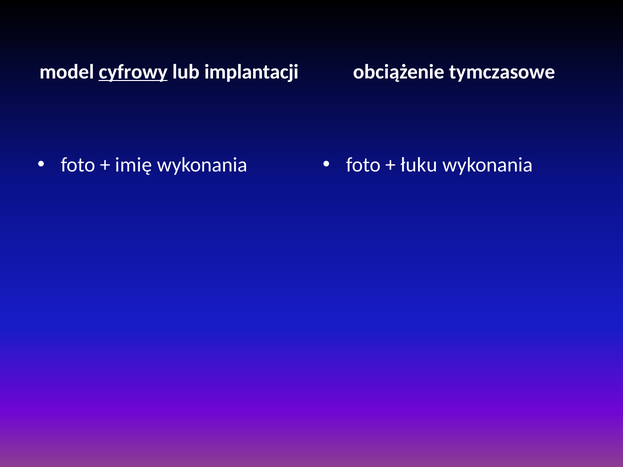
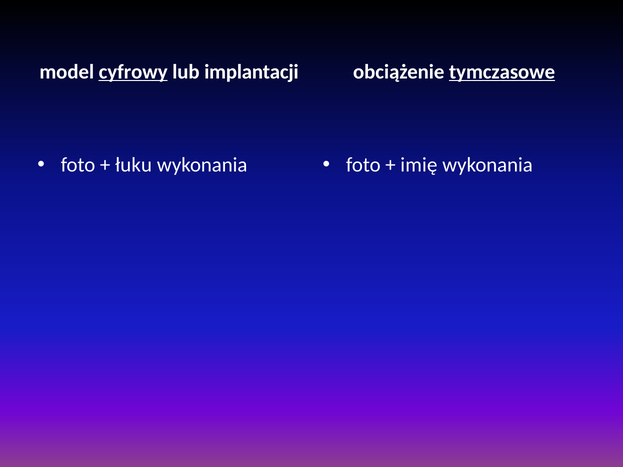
tymczasowe underline: none -> present
imię: imię -> łuku
łuku: łuku -> imię
